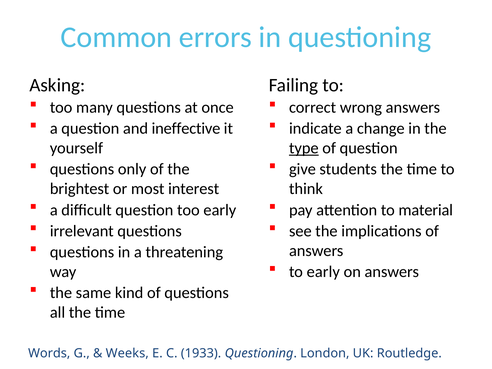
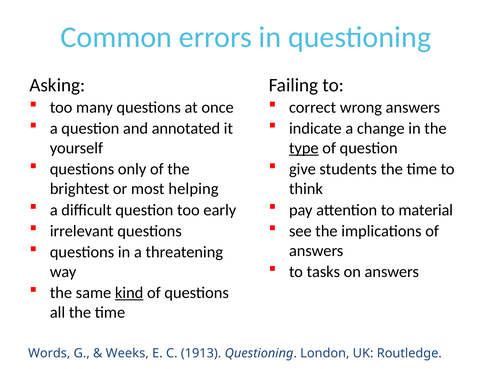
ineffective: ineffective -> annotated
interest: interest -> helping
to early: early -> tasks
kind underline: none -> present
1933: 1933 -> 1913
